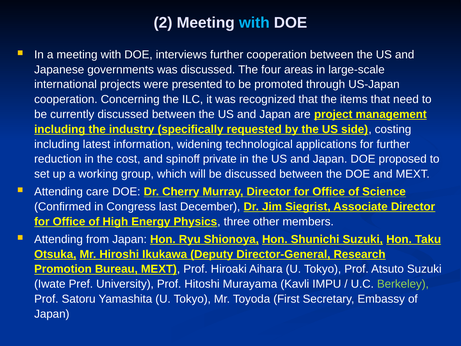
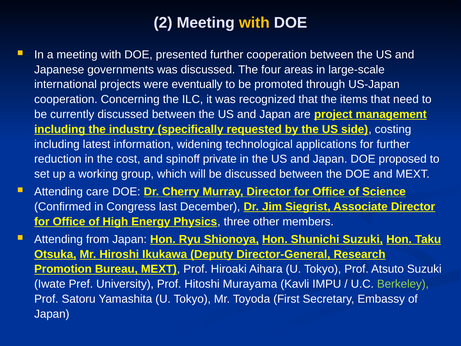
with at (254, 23) colour: light blue -> yellow
interviews: interviews -> presented
presented: presented -> eventually
